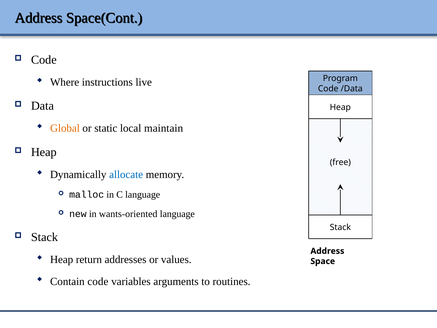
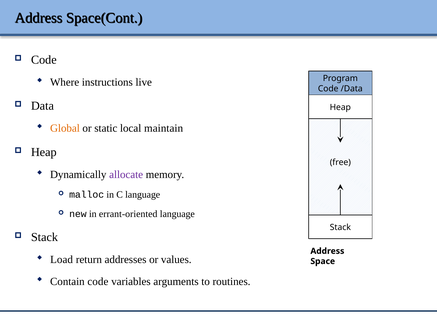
allocate colour: blue -> purple
wants-oriented: wants-oriented -> errant-oriented
Heap at (62, 259): Heap -> Load
